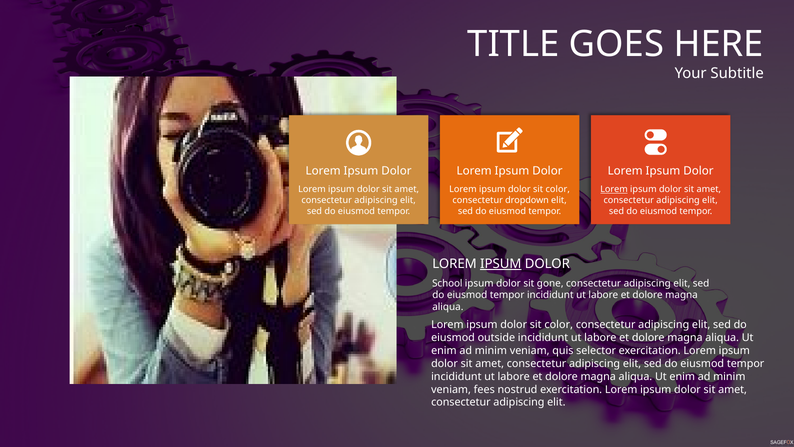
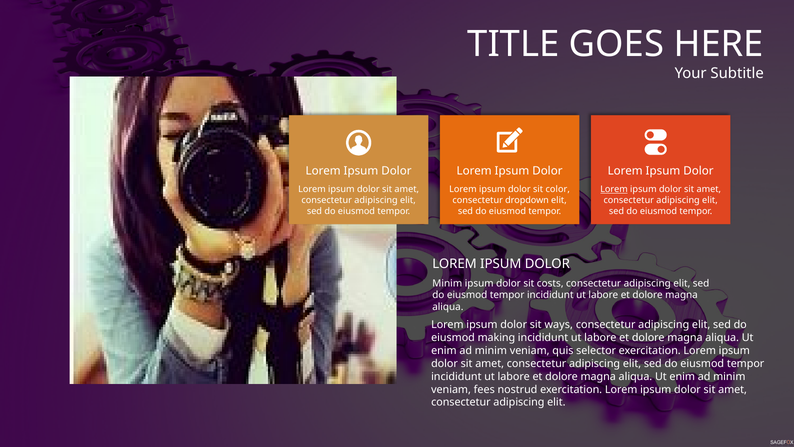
IPSUM at (501, 263) underline: present -> none
School at (447, 283): School -> Minim
gone: gone -> costs
color at (559, 325): color -> ways
outside: outside -> making
